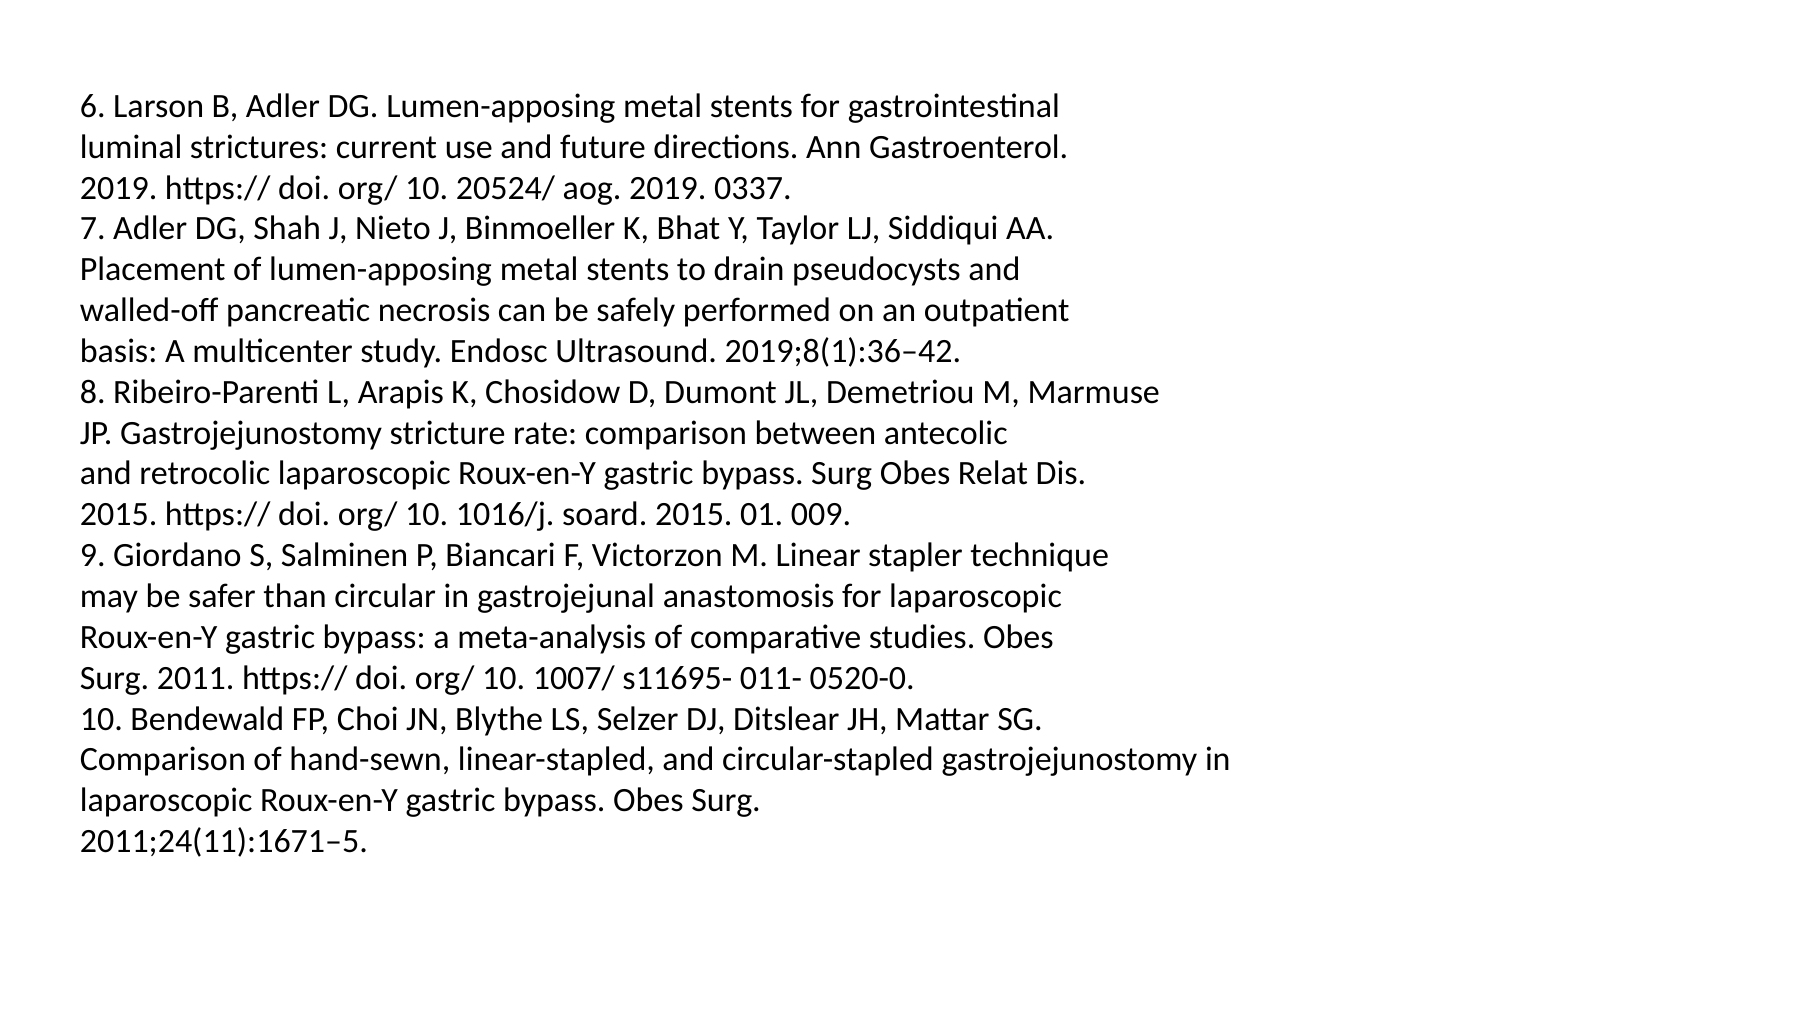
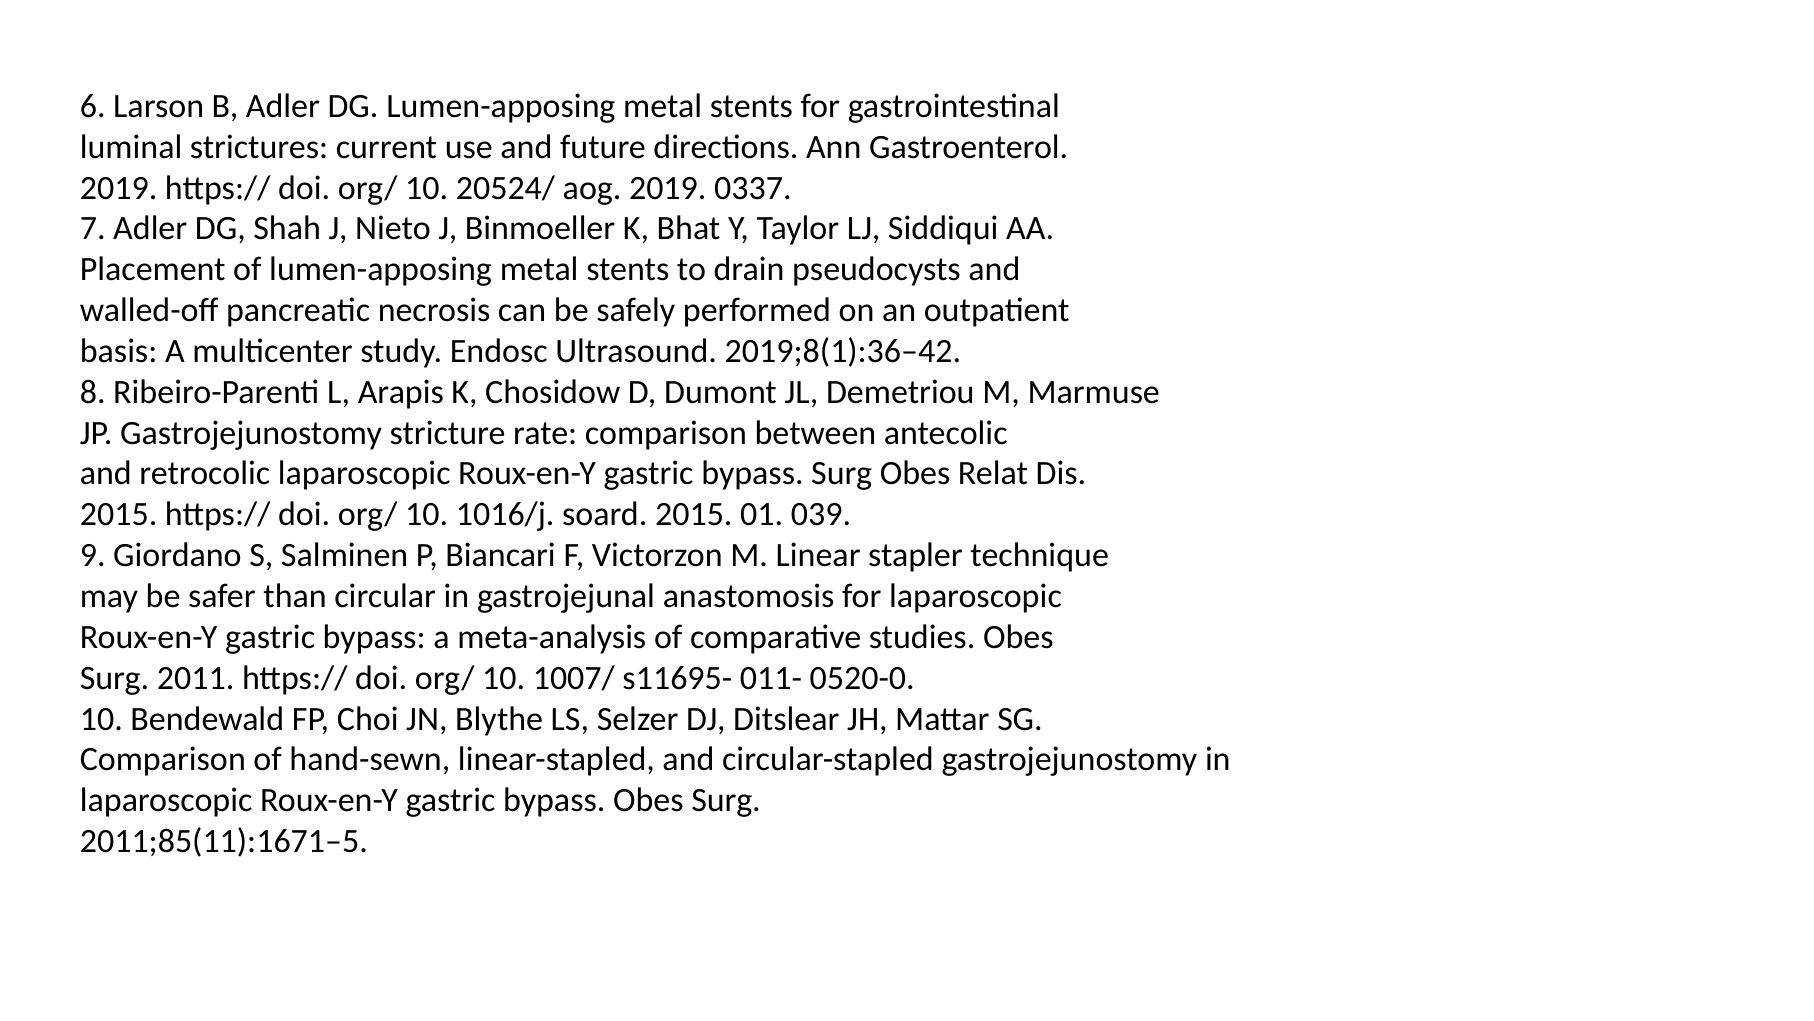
009: 009 -> 039
2011;24(11):1671–5: 2011;24(11):1671–5 -> 2011;85(11):1671–5
